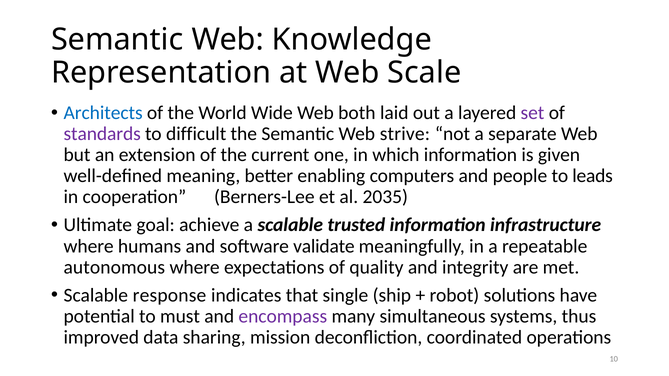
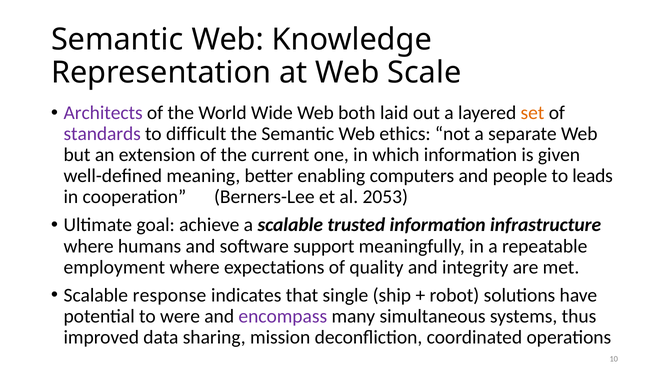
Architects colour: blue -> purple
set colour: purple -> orange
strive: strive -> ethics
2035: 2035 -> 2053
validate: validate -> support
autonomous: autonomous -> employment
must: must -> were
